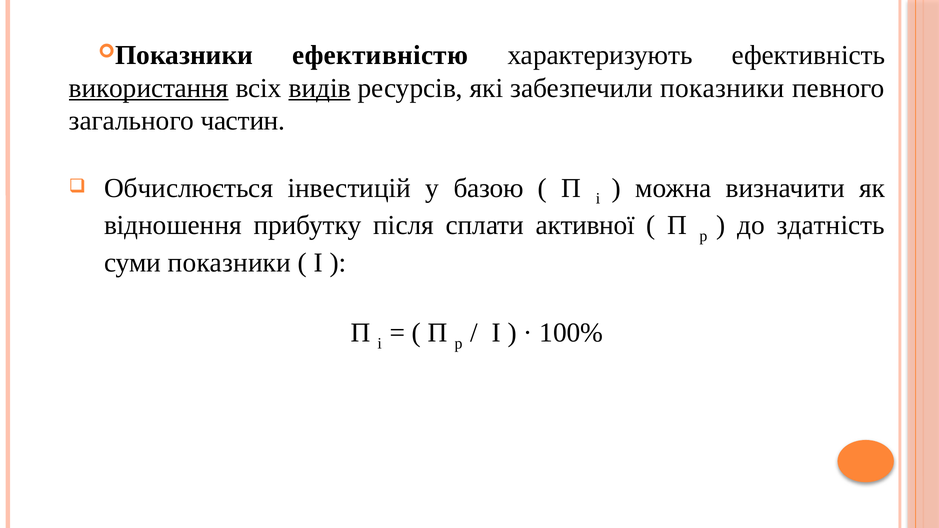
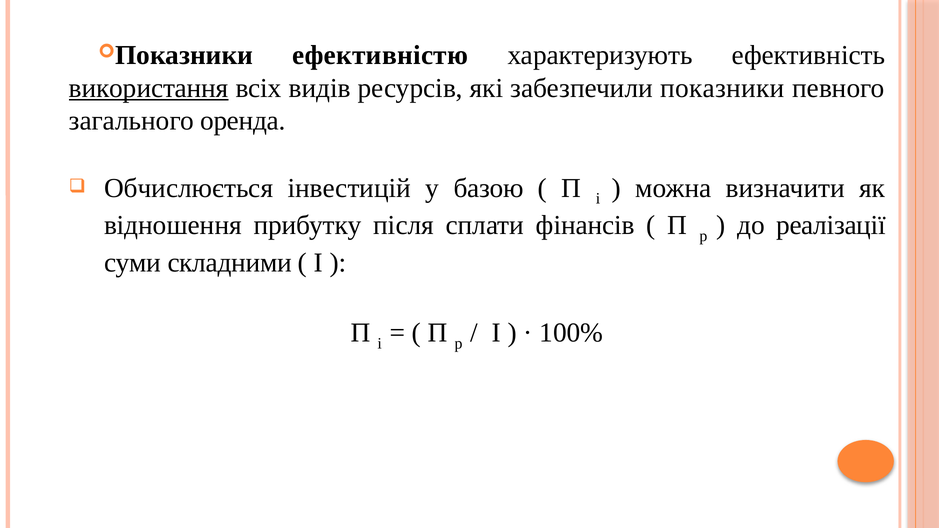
видів underline: present -> none
частин: частин -> оренда
активної: активної -> фінансів
здатність: здатність -> реалізації
суми показники: показники -> складними
